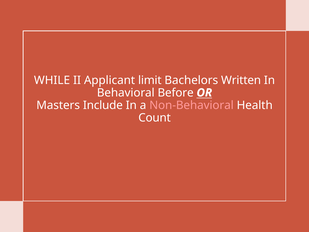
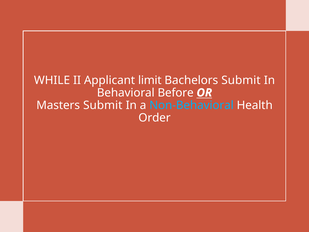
Bachelors Written: Written -> Submit
Masters Include: Include -> Submit
Non-Behavioral colour: pink -> light blue
Count: Count -> Order
